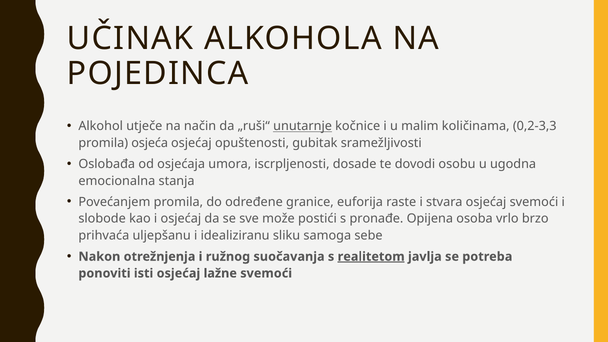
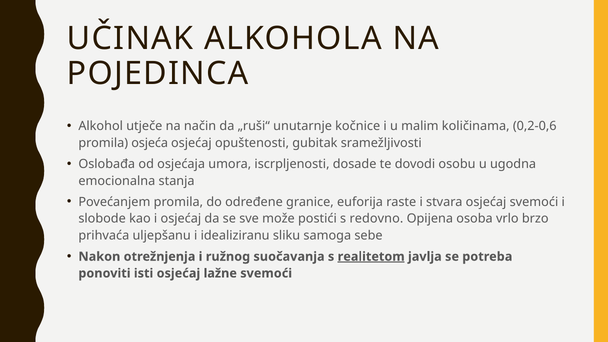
unutarnje underline: present -> none
0,2-3,3: 0,2-3,3 -> 0,2-0,6
pronađe: pronađe -> redovno
